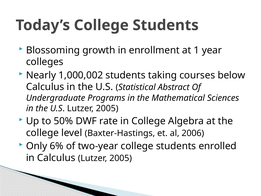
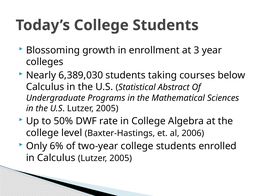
1: 1 -> 3
1,000,002: 1,000,002 -> 6,389,030
